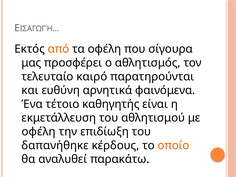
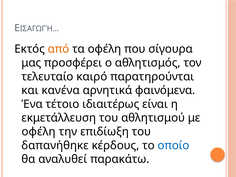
ευθύνη: ευθύνη -> κανένα
καθηγητής: καθηγητής -> ιδιαιτέρως
οποίο colour: orange -> blue
